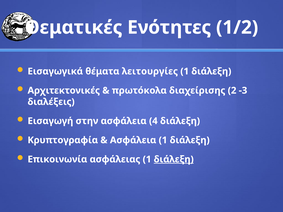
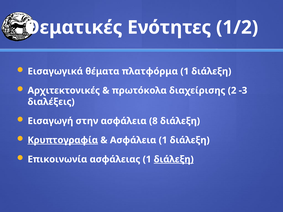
λειτουργίες: λειτουργίες -> πλατφόρμα
4: 4 -> 8
Κρυπτογραφία underline: none -> present
